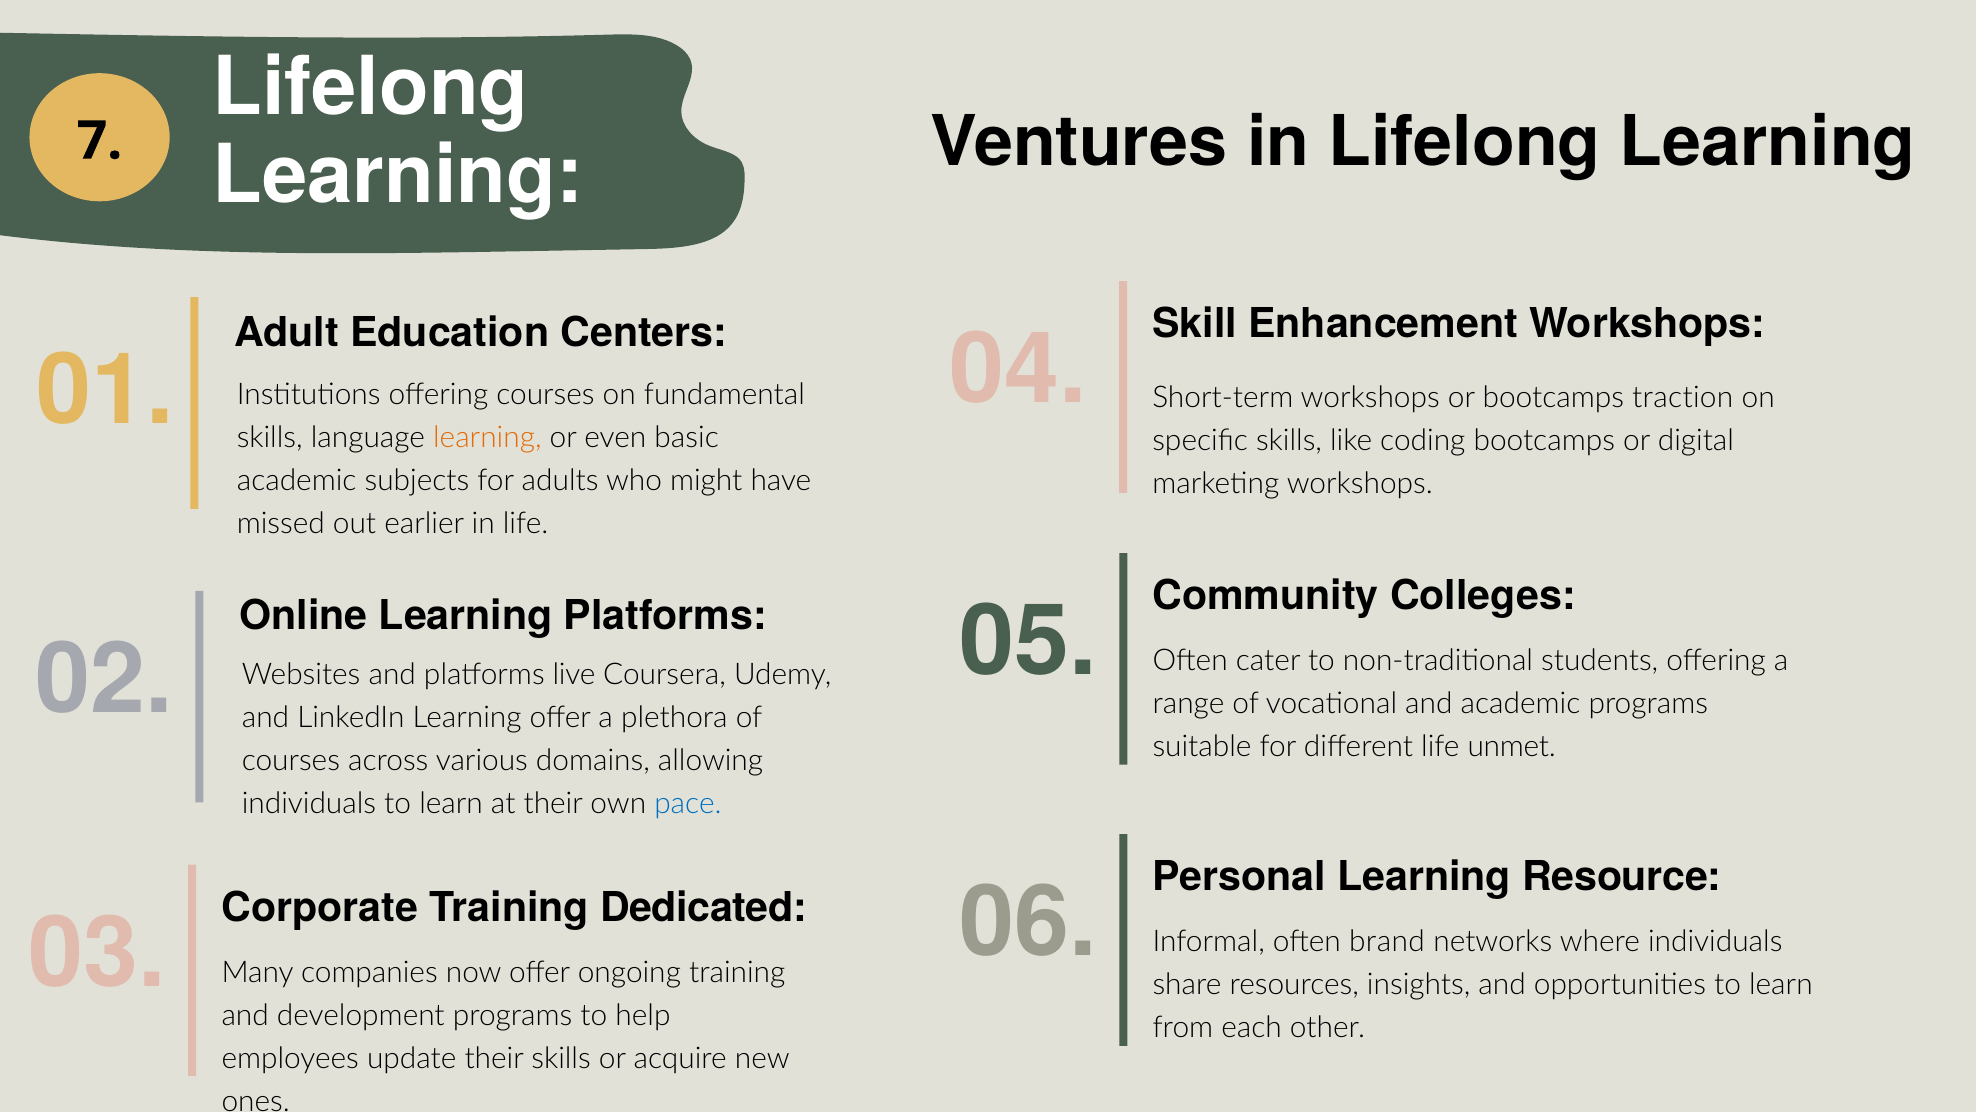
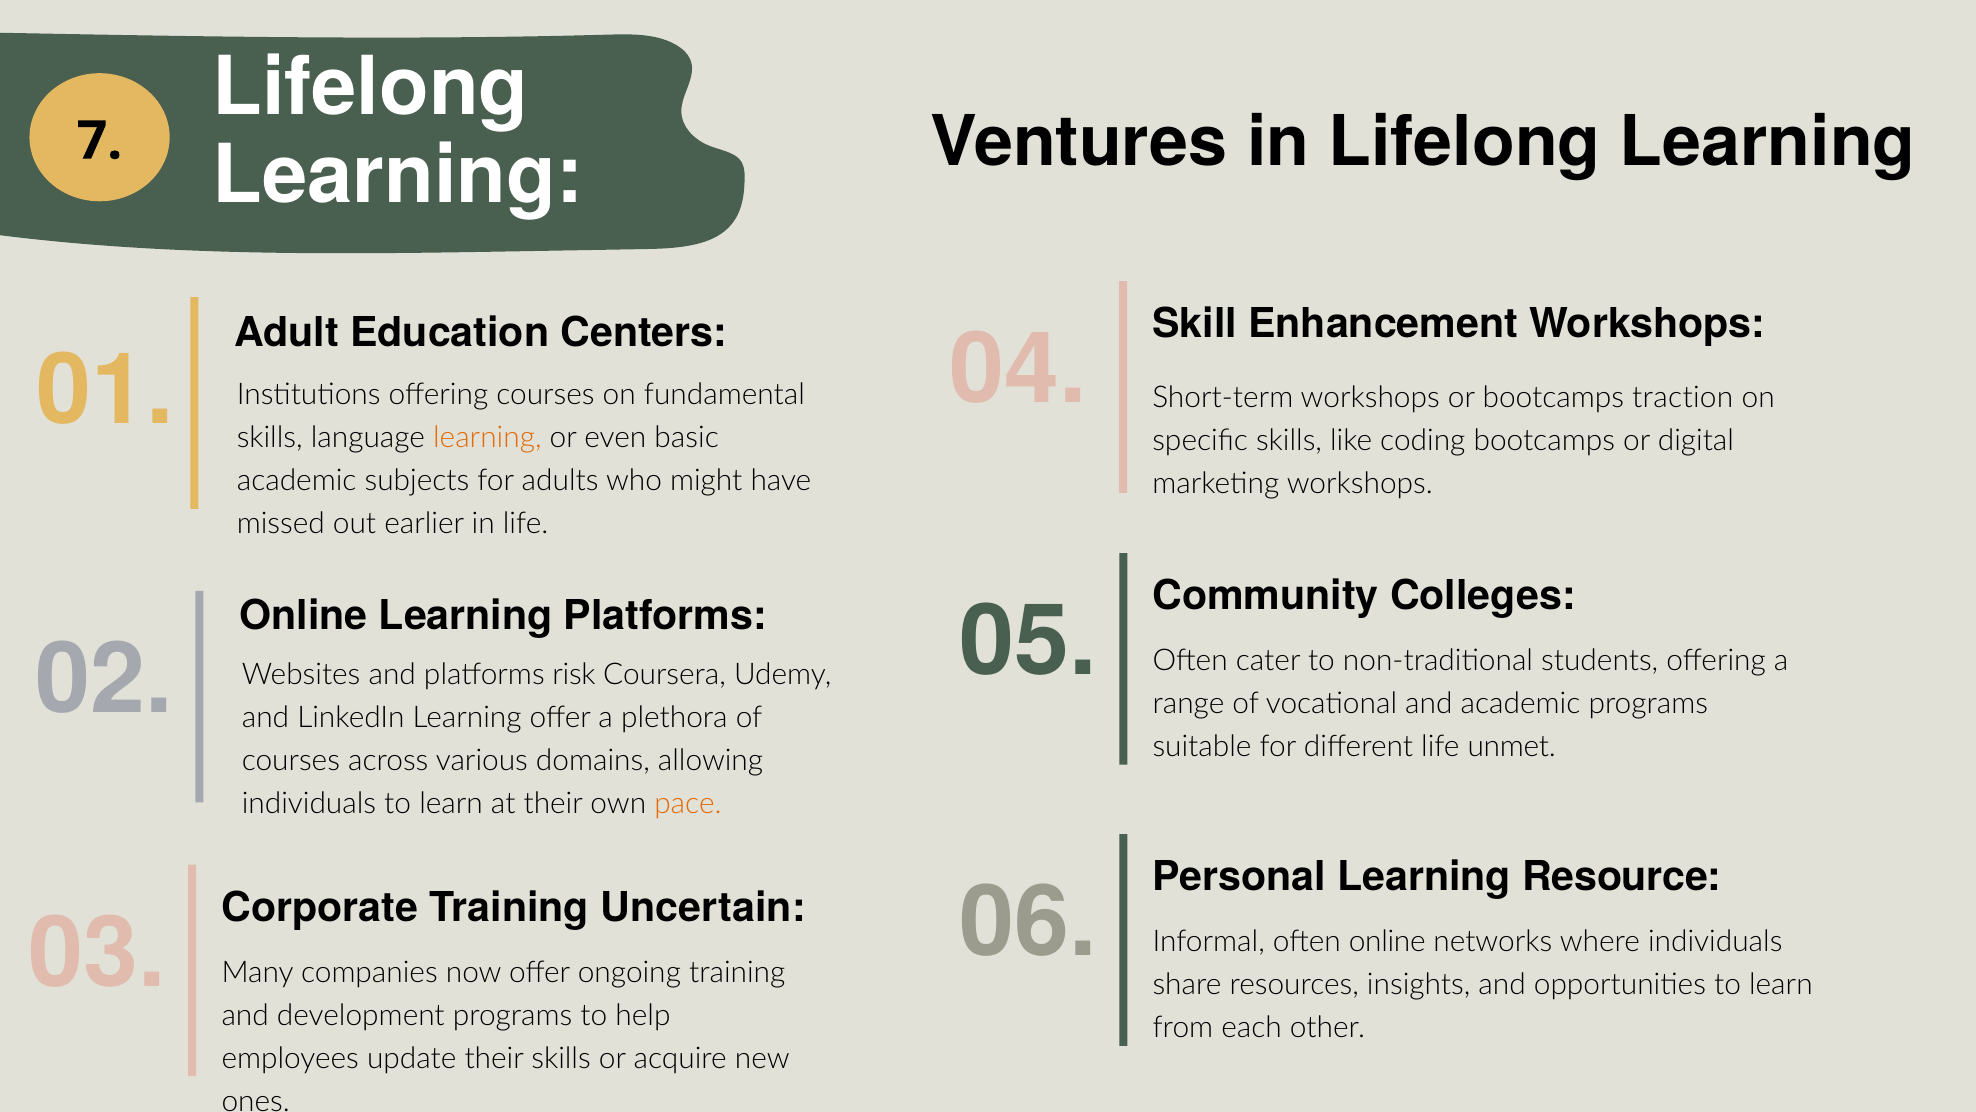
live: live -> risk
pace colour: blue -> orange
often brand: brand -> online
Dedicated: Dedicated -> Uncertain
